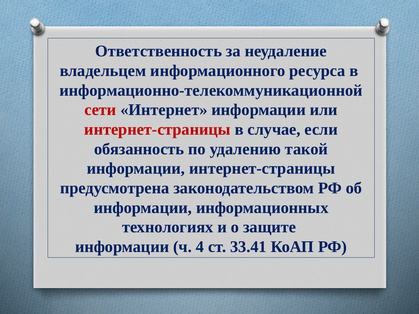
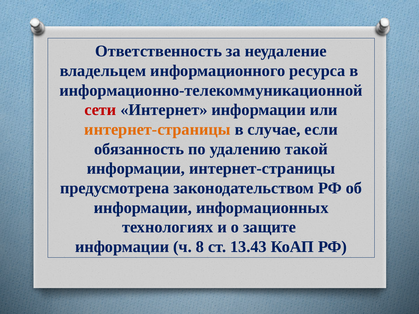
интернет-страницы at (157, 130) colour: red -> orange
4: 4 -> 8
33.41: 33.41 -> 13.43
